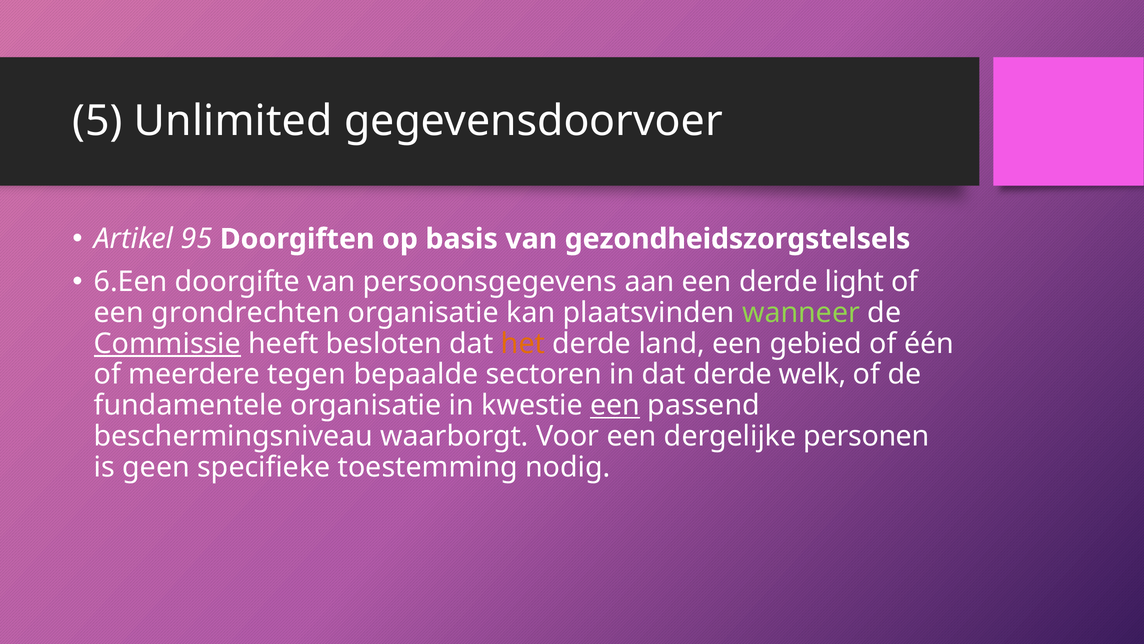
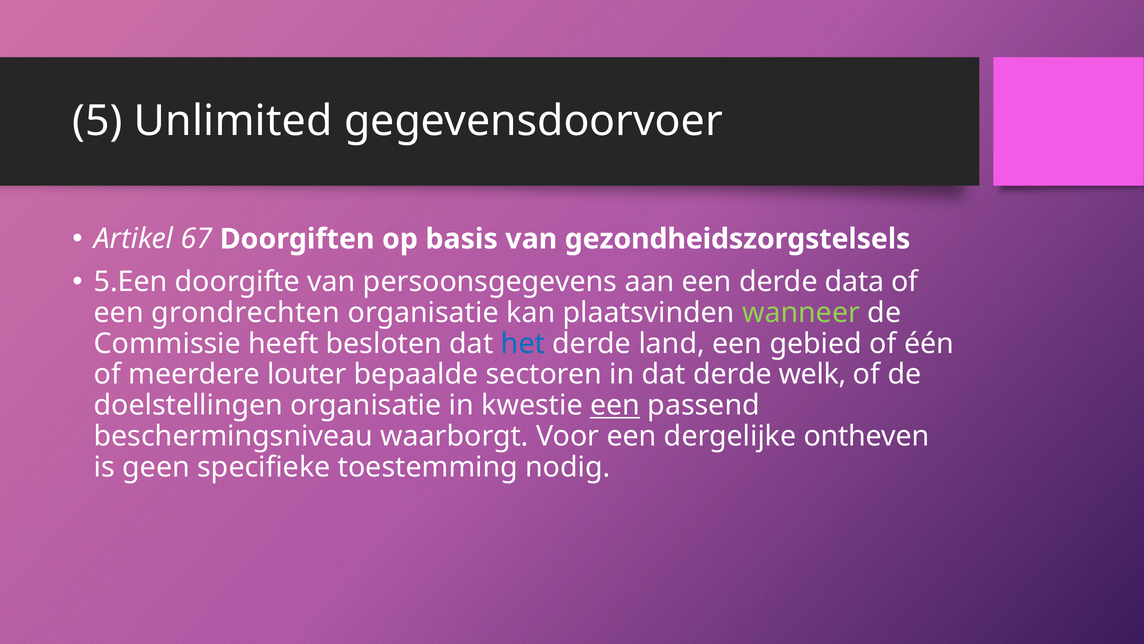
95: 95 -> 67
6.Een: 6.Een -> 5.Een
light: light -> data
Commissie underline: present -> none
het colour: orange -> blue
tegen: tegen -> louter
fundamentele: fundamentele -> doelstellingen
personen: personen -> ontheven
